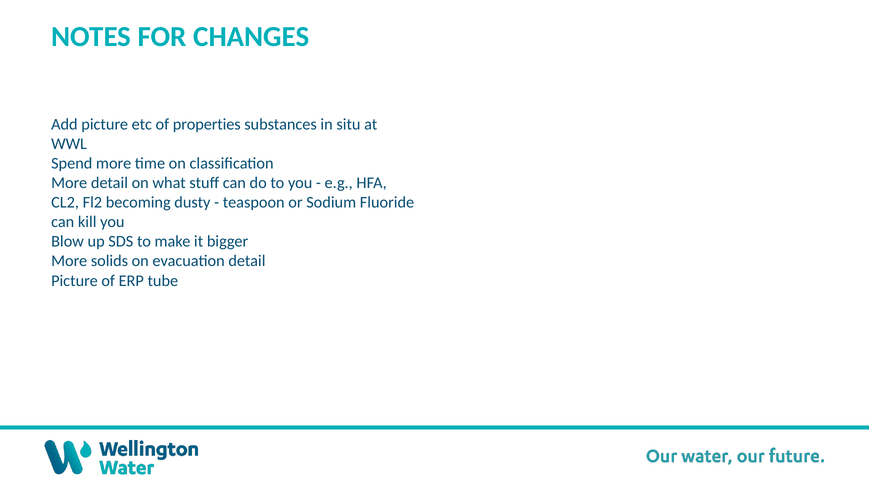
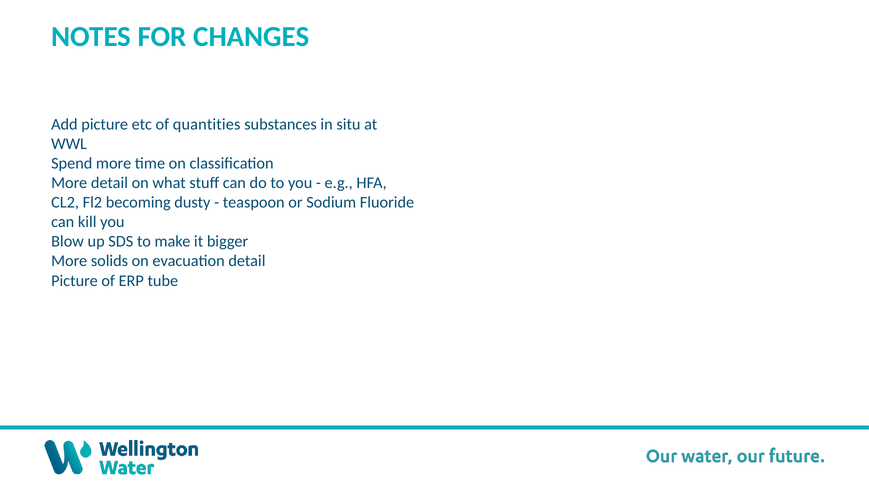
properties: properties -> quantities
